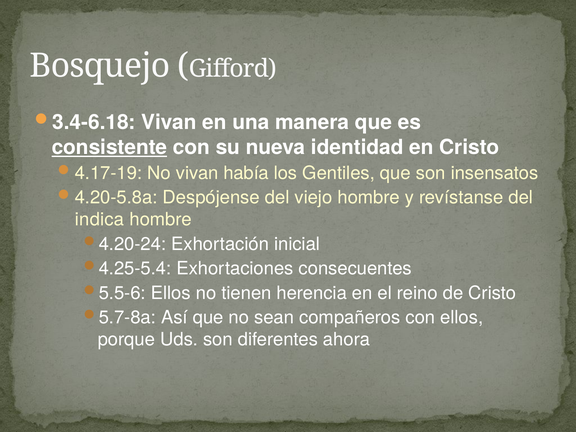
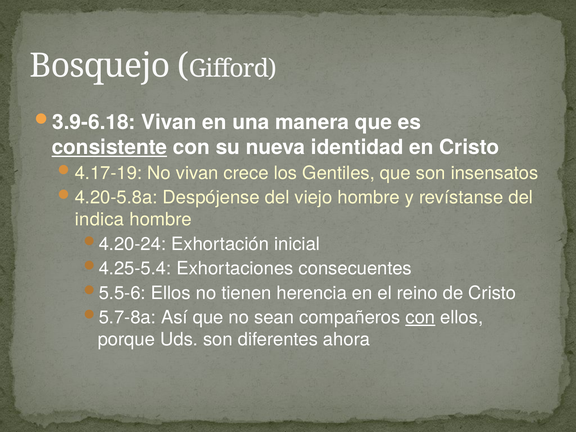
3.4-6.18: 3.4-6.18 -> 3.9-6.18
había: había -> crece
con at (420, 317) underline: none -> present
